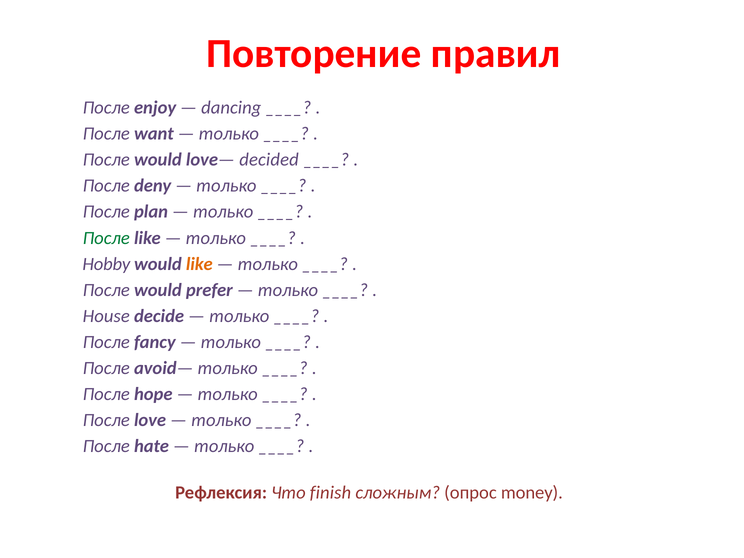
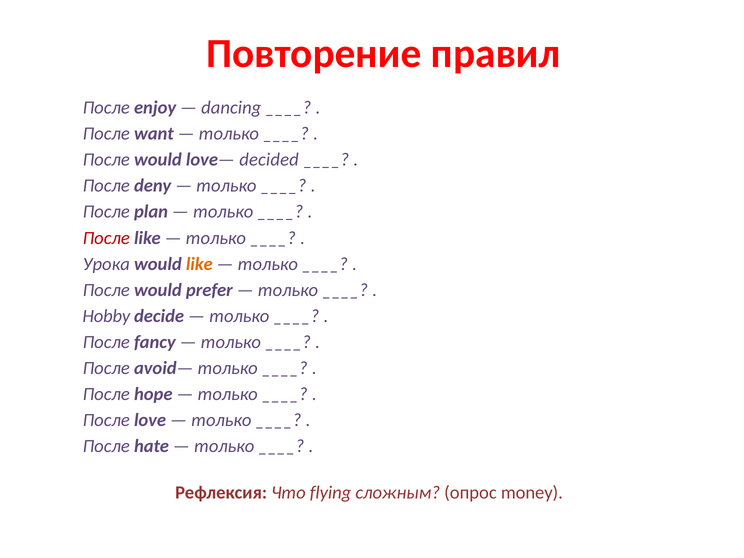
После at (106, 238) colour: green -> red
Hobby: Hobby -> Урока
House: House -> Hobby
finish: finish -> flying
